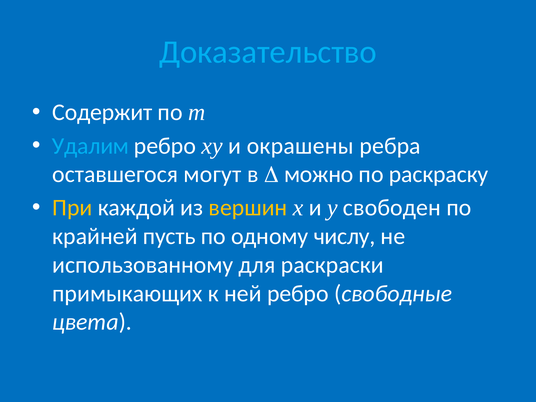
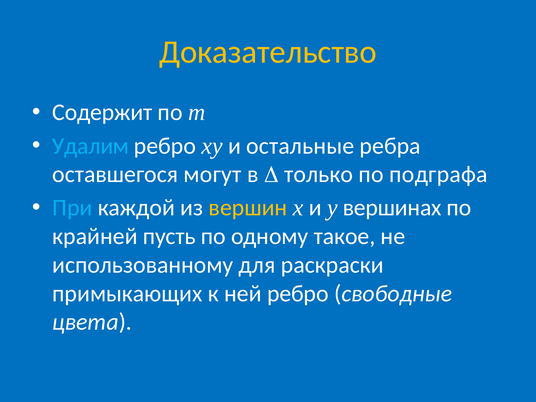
Доказательство colour: light blue -> yellow
окрашены: окрашены -> остальные
можно: можно -> только
раскраску: раскраску -> подграфа
При colour: yellow -> light blue
свободен: свободен -> вершинах
числу: числу -> такое
